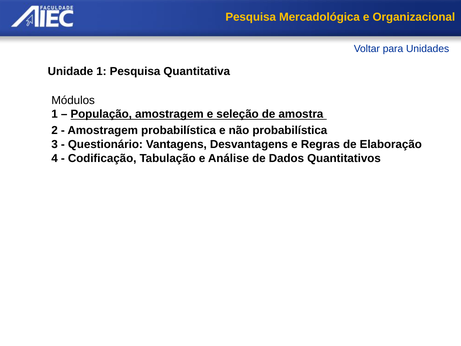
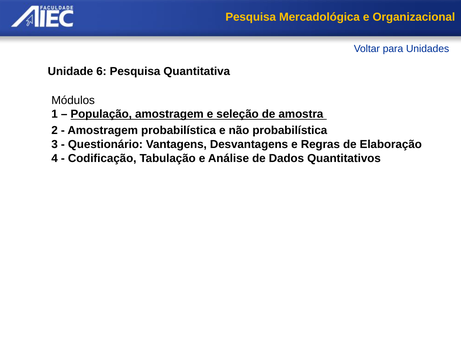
Unidade 1: 1 -> 6
